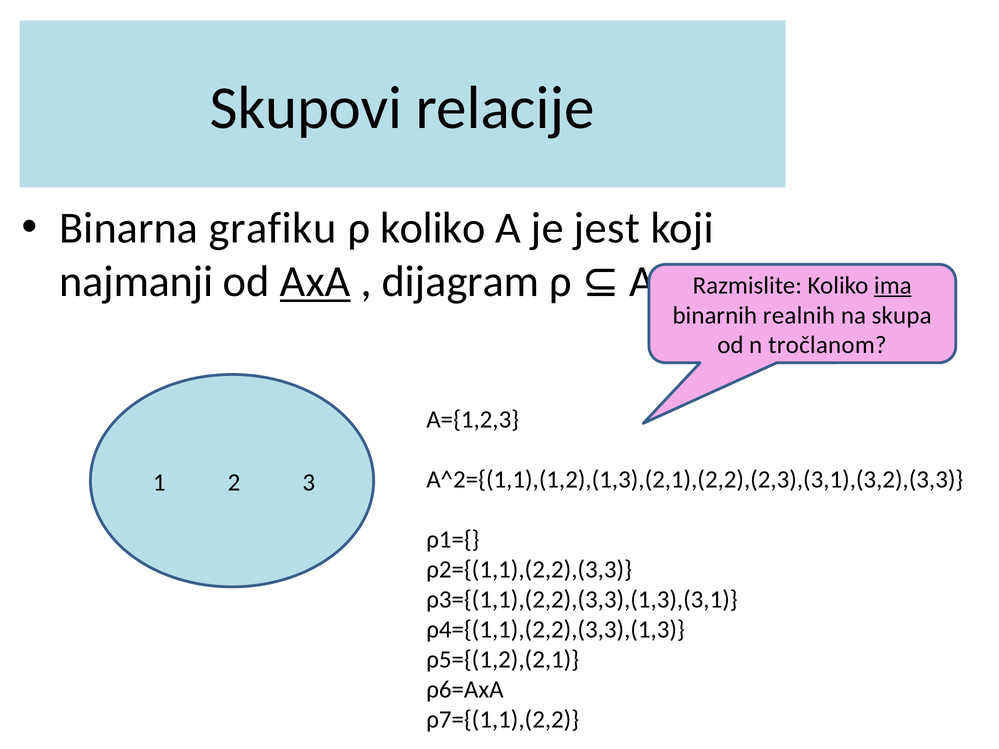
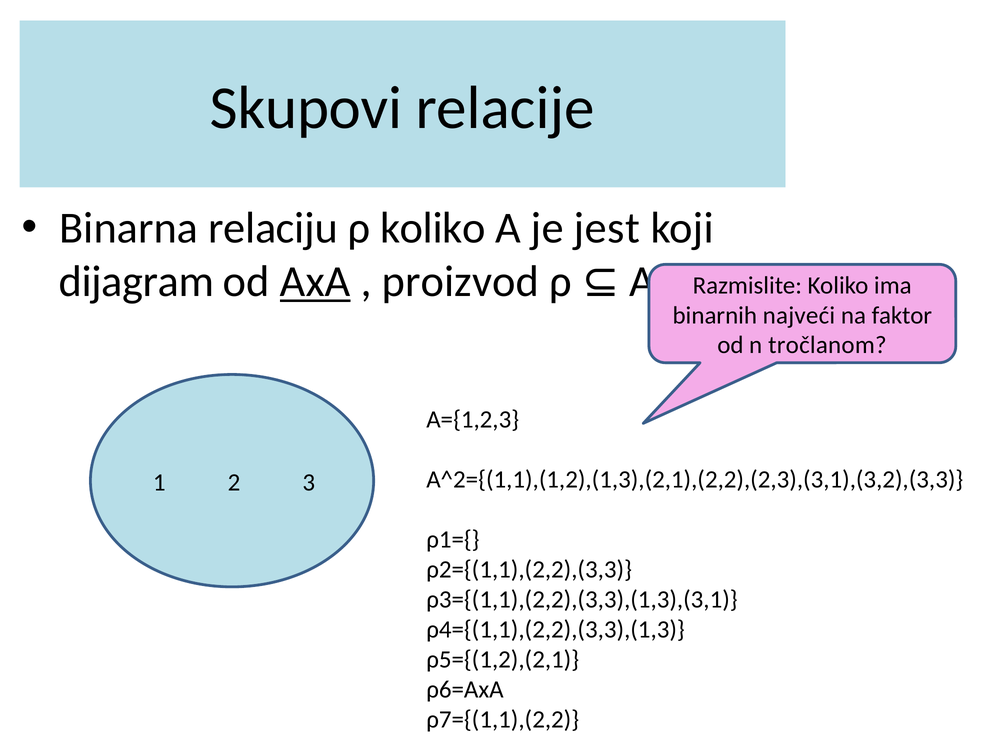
grafiku: grafiku -> relaciju
najmanji: najmanji -> dijagram
dijagram: dijagram -> proizvod
ima underline: present -> none
realnih: realnih -> najveći
skupa: skupa -> faktor
